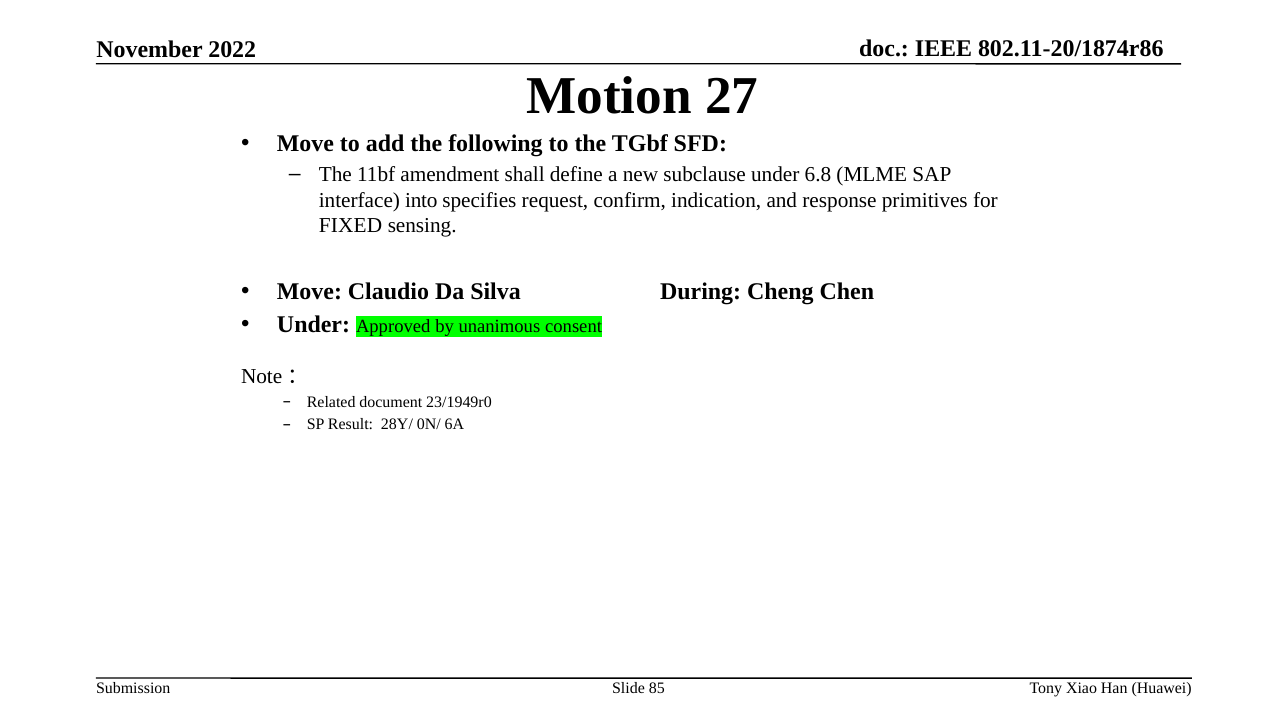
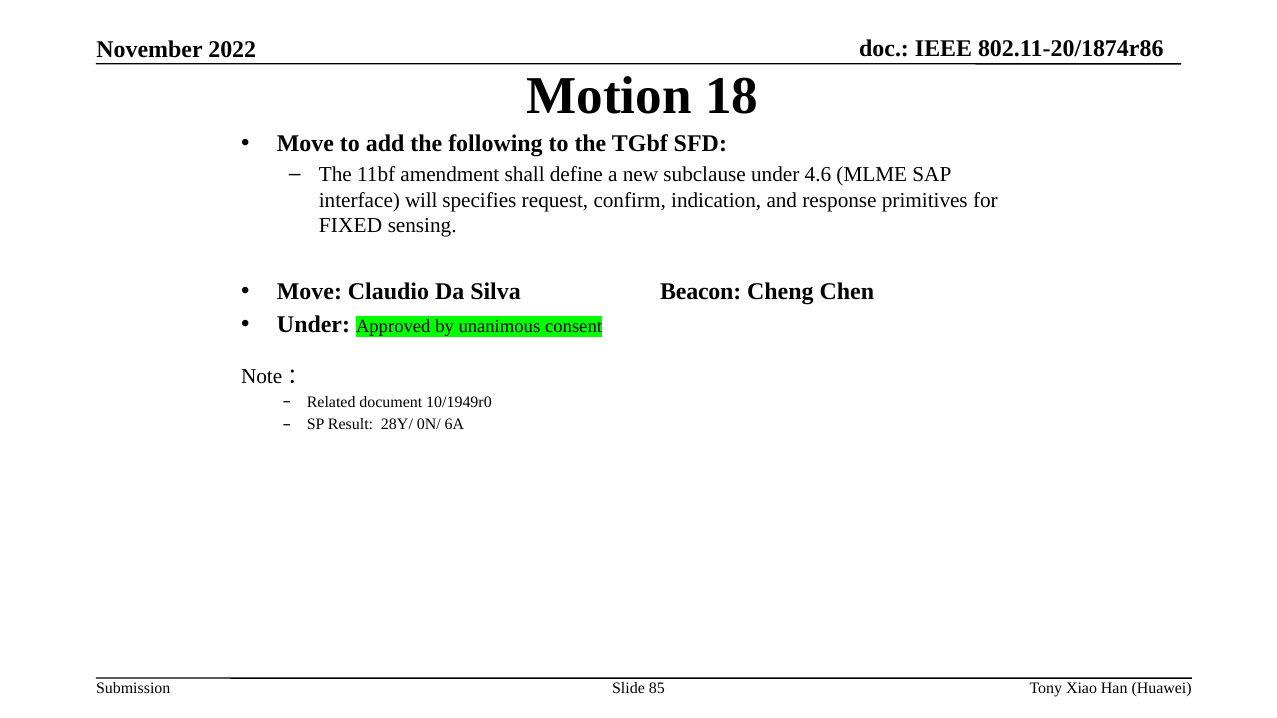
27: 27 -> 18
6.8: 6.8 -> 4.6
into: into -> will
During: During -> Beacon
23/1949r0: 23/1949r0 -> 10/1949r0
